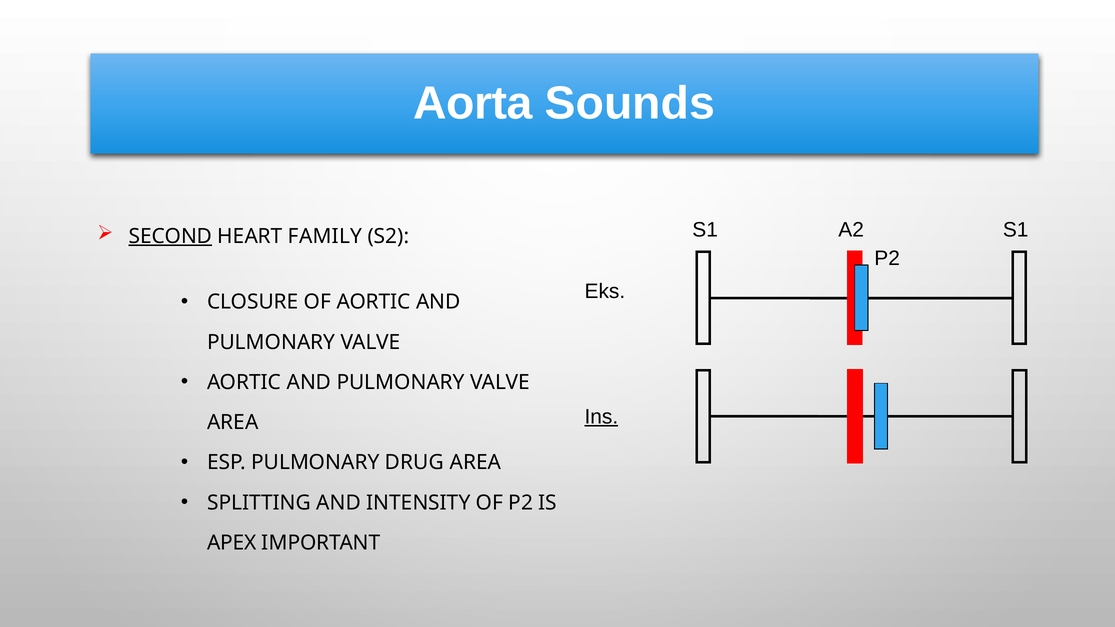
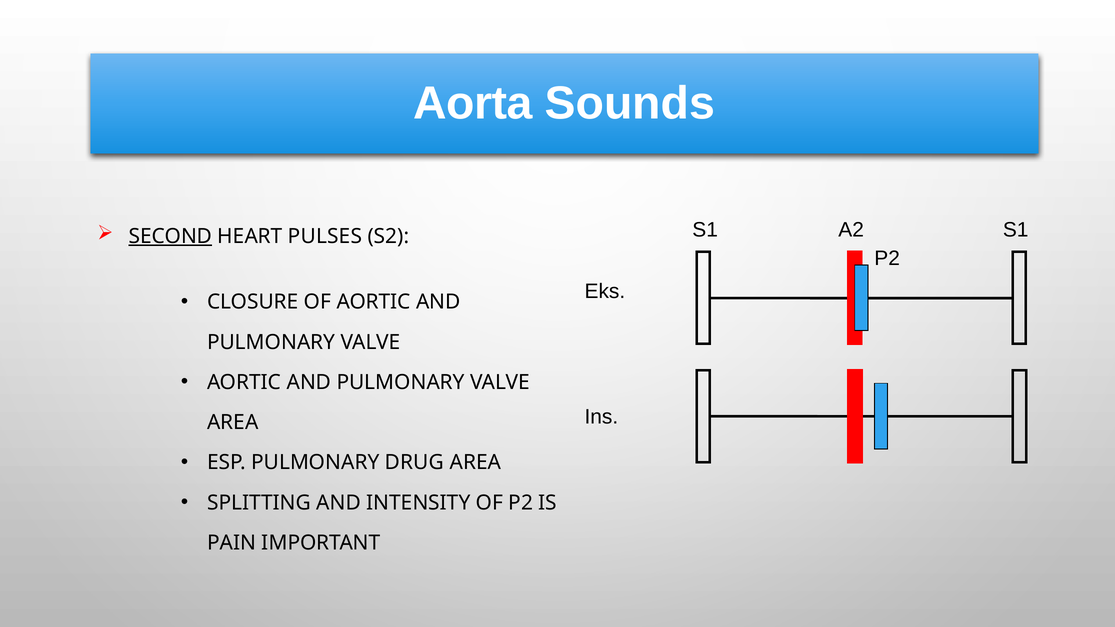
FAMILY: FAMILY -> PULSES
Ins underline: present -> none
APEX: APEX -> PAIN
